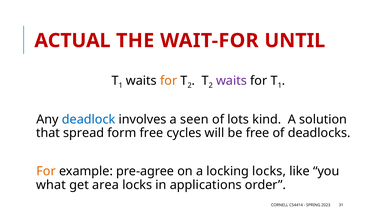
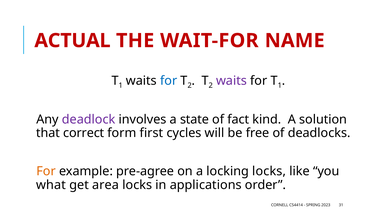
UNTIL: UNTIL -> NAME
for at (169, 81) colour: orange -> blue
deadlock colour: blue -> purple
seen: seen -> state
lots: lots -> fact
spread: spread -> correct
form free: free -> first
